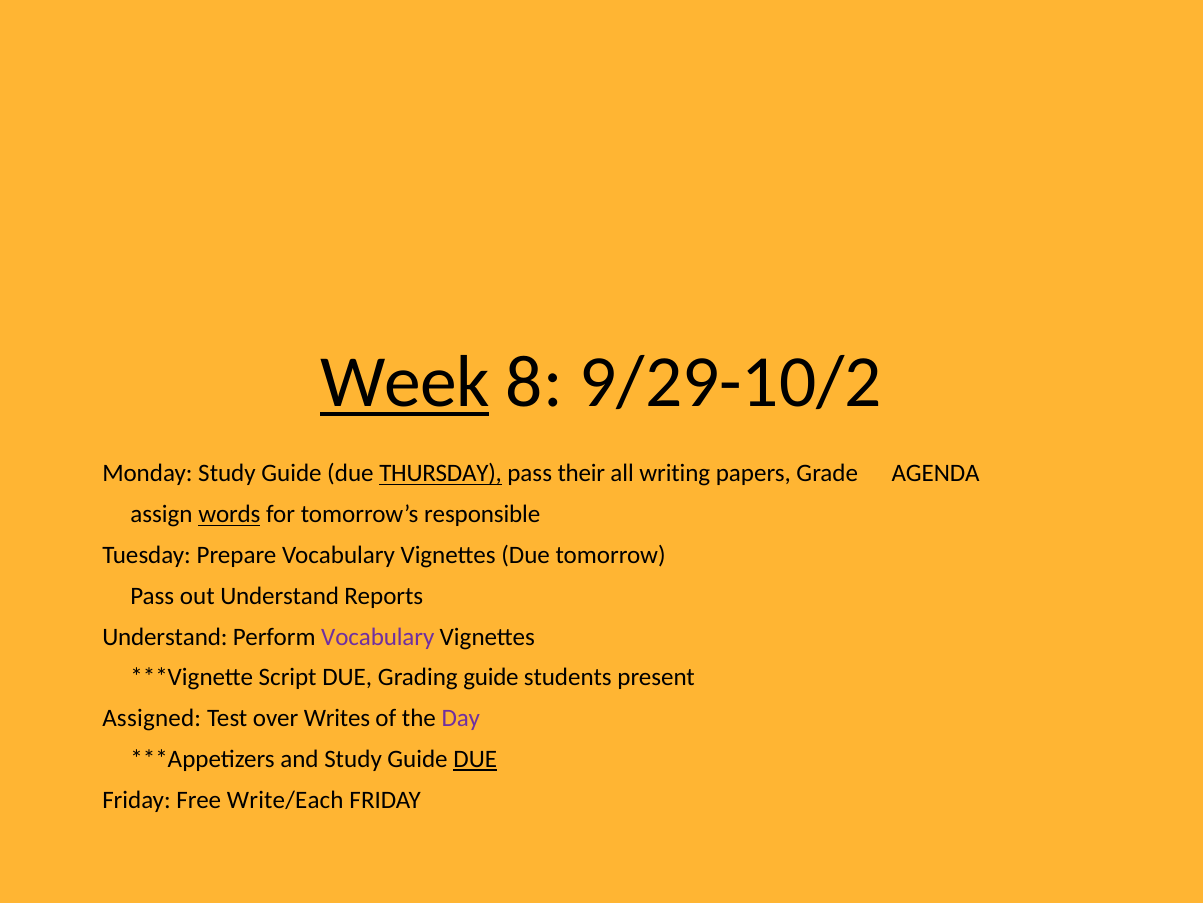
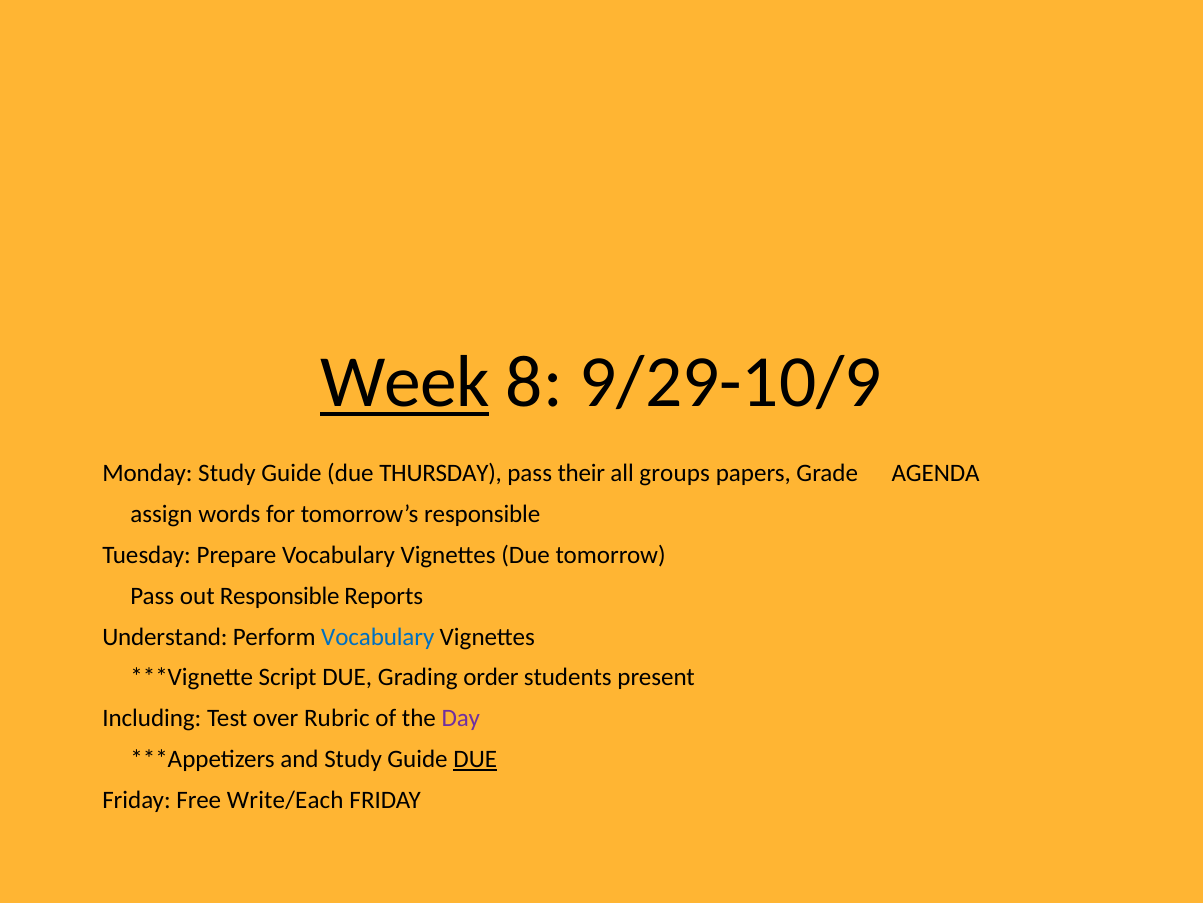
9/29-10/2: 9/29-10/2 -> 9/29-10/9
THURSDAY underline: present -> none
writing: writing -> groups
words underline: present -> none
out Understand: Understand -> Responsible
Vocabulary at (378, 636) colour: purple -> blue
Grading guide: guide -> order
Assigned: Assigned -> Including
Writes: Writes -> Rubric
